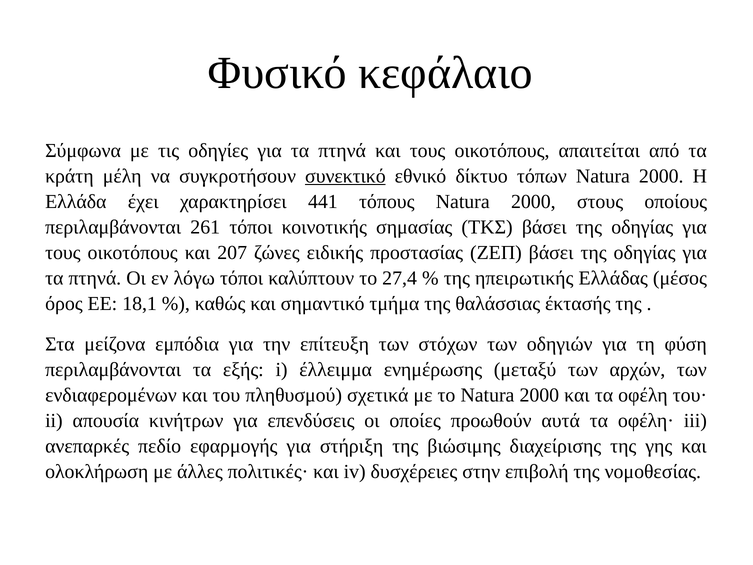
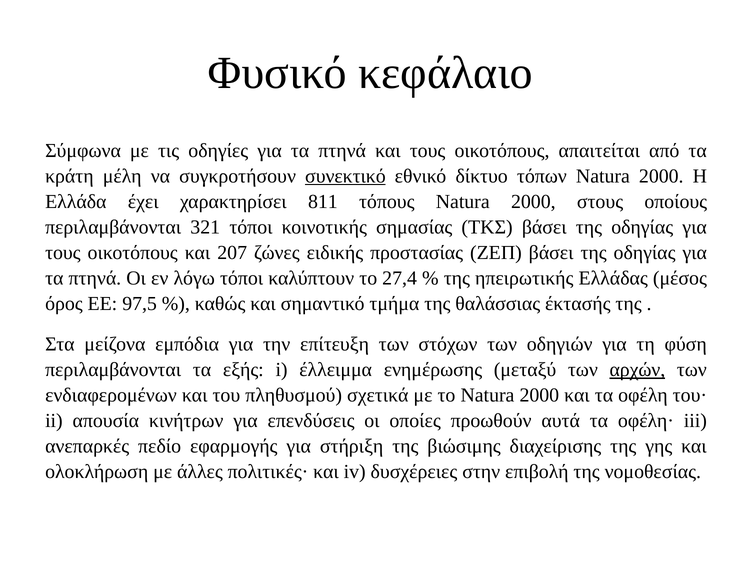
441: 441 -> 811
261: 261 -> 321
18,1: 18,1 -> 97,5
αρχών underline: none -> present
